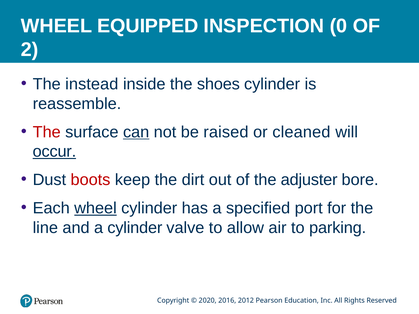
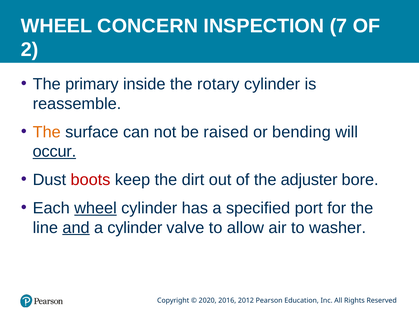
EQUIPPED: EQUIPPED -> CONCERN
0: 0 -> 7
instead: instead -> primary
shoes: shoes -> rotary
The at (47, 132) colour: red -> orange
can underline: present -> none
cleaned: cleaned -> bending
and underline: none -> present
parking: parking -> washer
